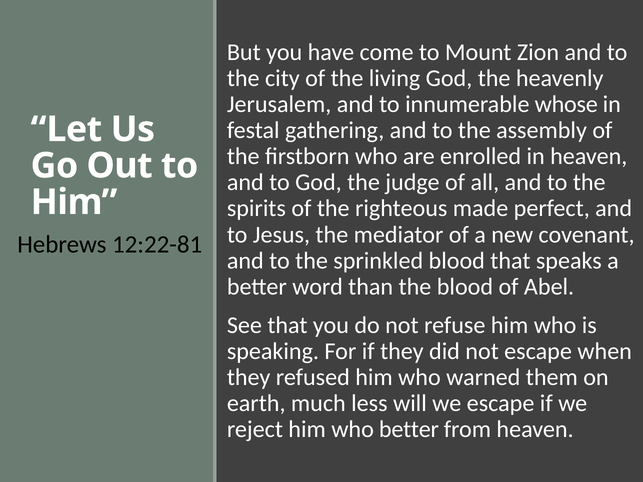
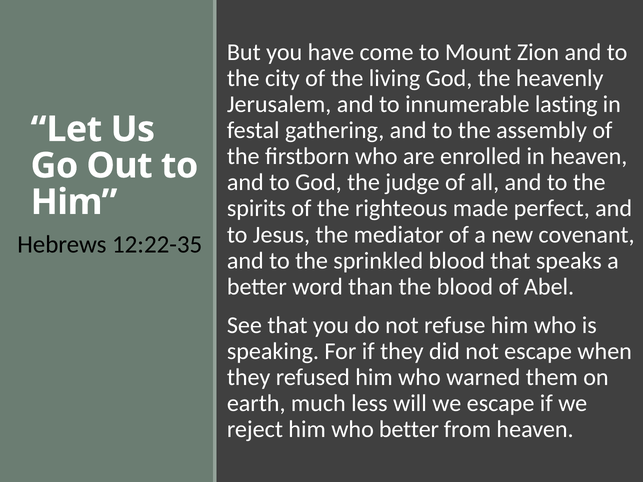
whose: whose -> lasting
12:22-81: 12:22-81 -> 12:22-35
